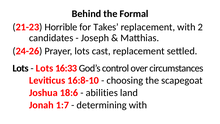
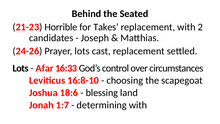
Formal: Formal -> Seated
Lots at (45, 68): Lots -> Afar
abilities: abilities -> blessing
